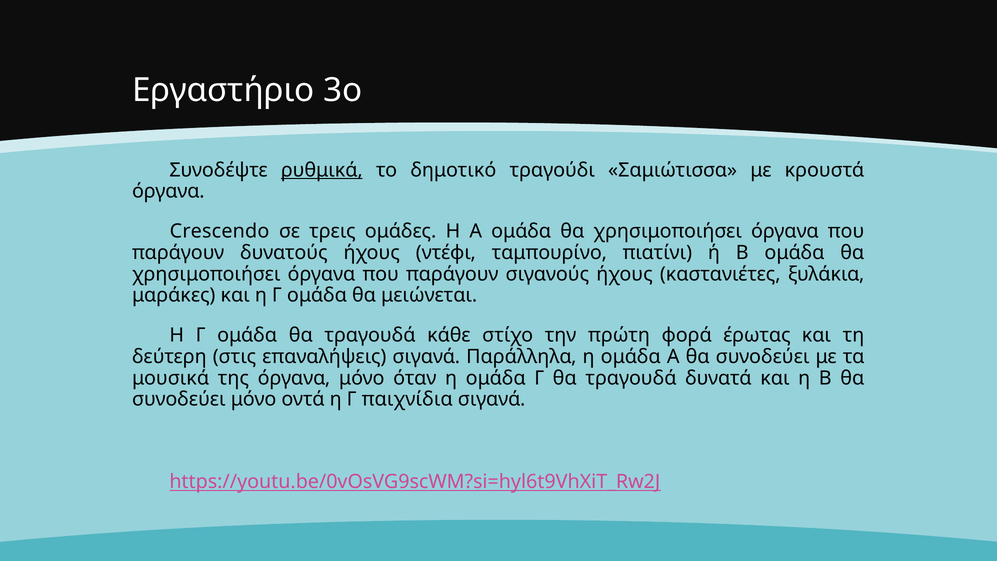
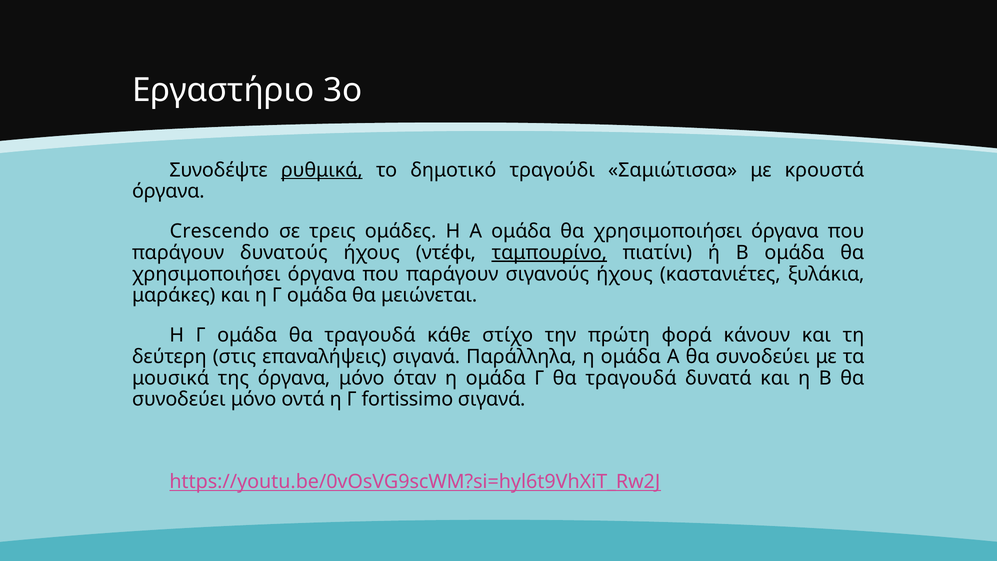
ταμπουρίνο underline: none -> present
έρωτας: έρωτας -> κάνουν
παιχνίδια: παιχνίδια -> fortissimo
